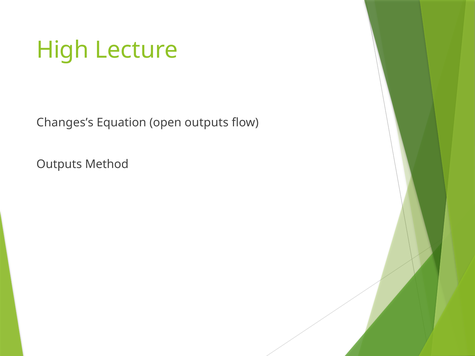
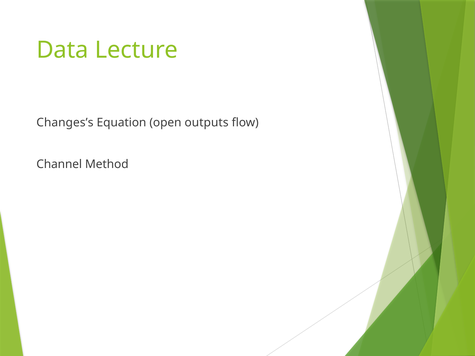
High: High -> Data
Outputs at (59, 164): Outputs -> Channel
